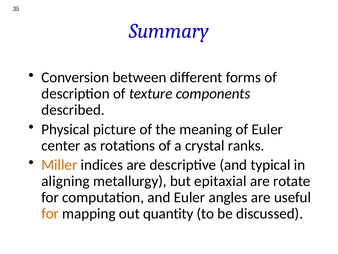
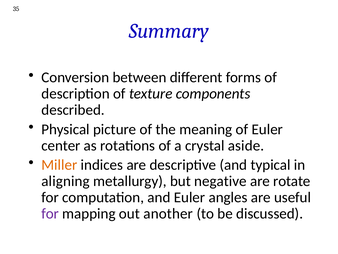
ranks: ranks -> aside
epitaxial: epitaxial -> negative
for at (50, 213) colour: orange -> purple
quantity: quantity -> another
